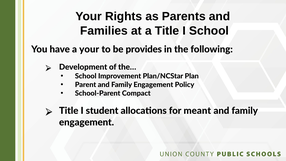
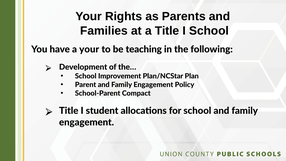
provides: provides -> teaching
for meant: meant -> school
